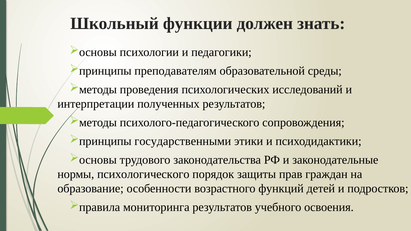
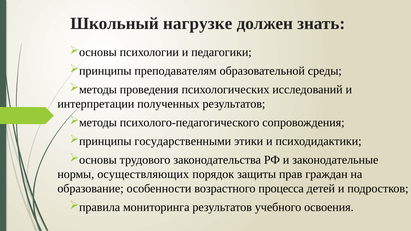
функции: функции -> нагрузке
психологического: психологического -> осуществляющих
функций: функций -> процесса
